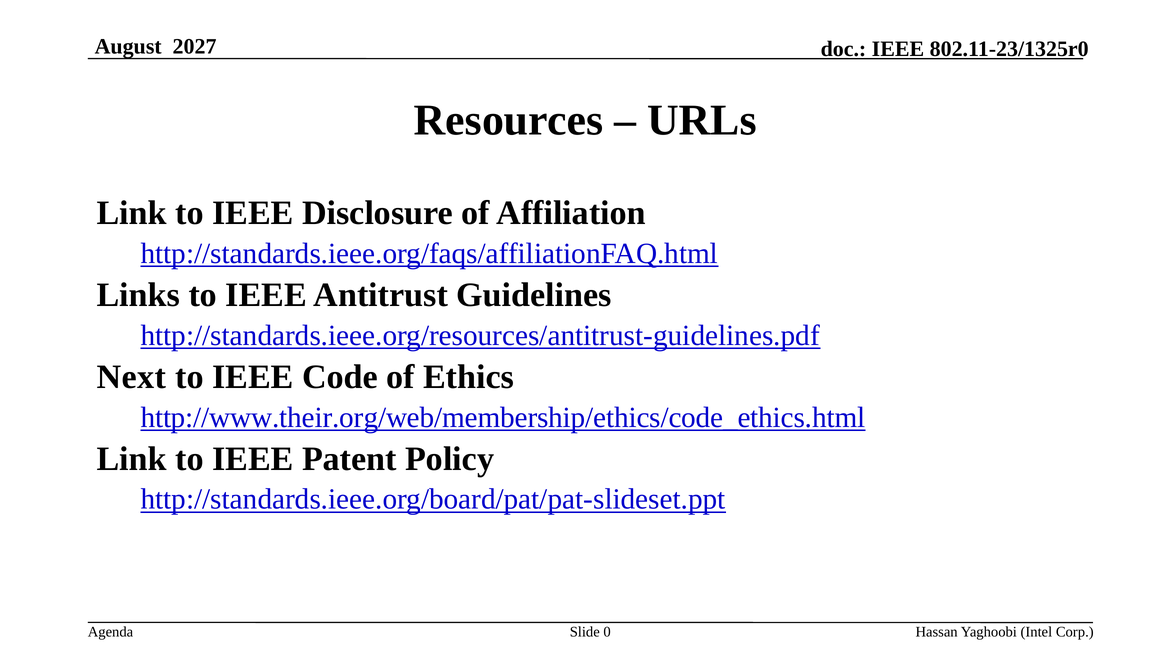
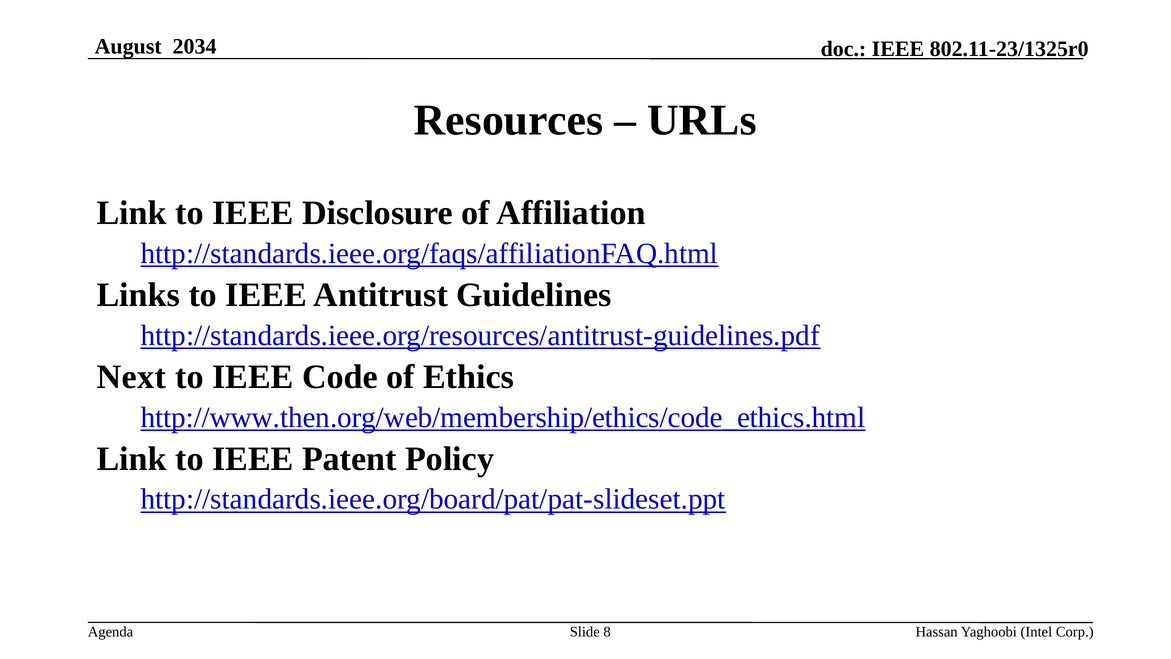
2027: 2027 -> 2034
http://www.their.org/web/membership/ethics/code_ethics.html: http://www.their.org/web/membership/ethics/code_ethics.html -> http://www.then.org/web/membership/ethics/code_ethics.html
0: 0 -> 8
